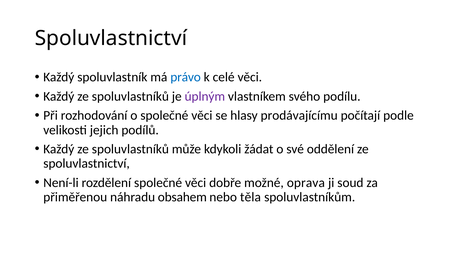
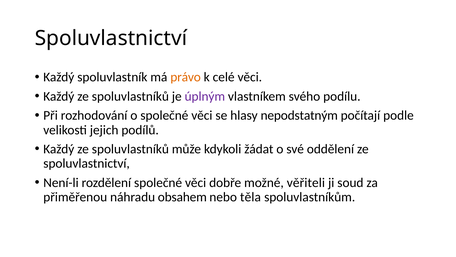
právo colour: blue -> orange
prodávajícímu: prodávajícímu -> nepodstatným
oprava: oprava -> věřiteli
